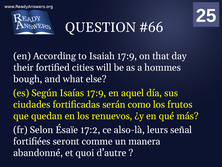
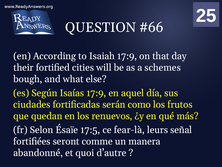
hommes: hommes -> schemes
17:2: 17:2 -> 17:5
also-là: also-là -> fear-là
